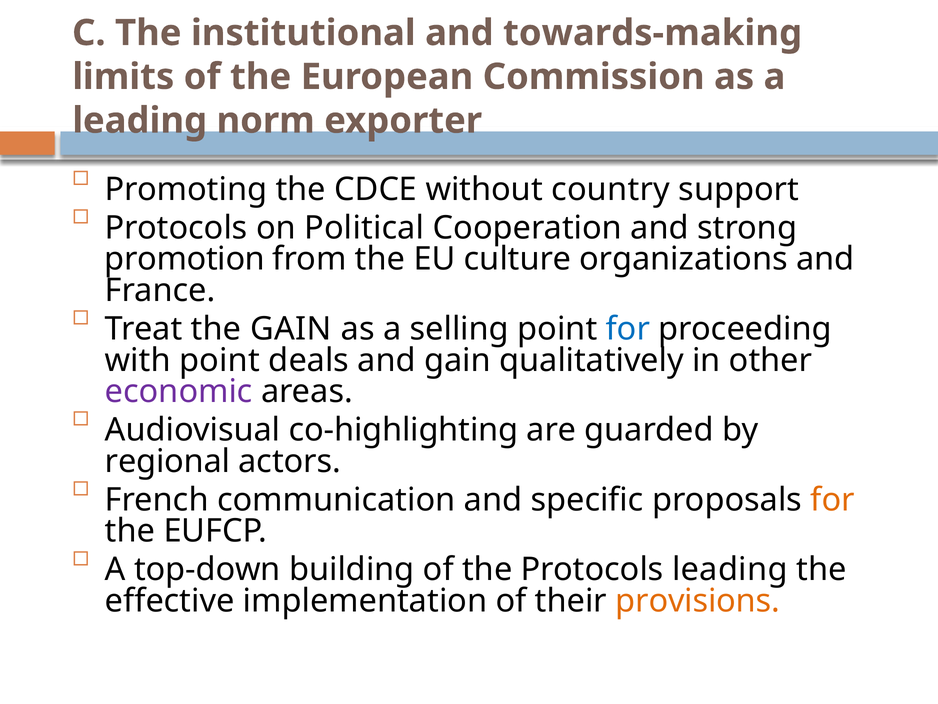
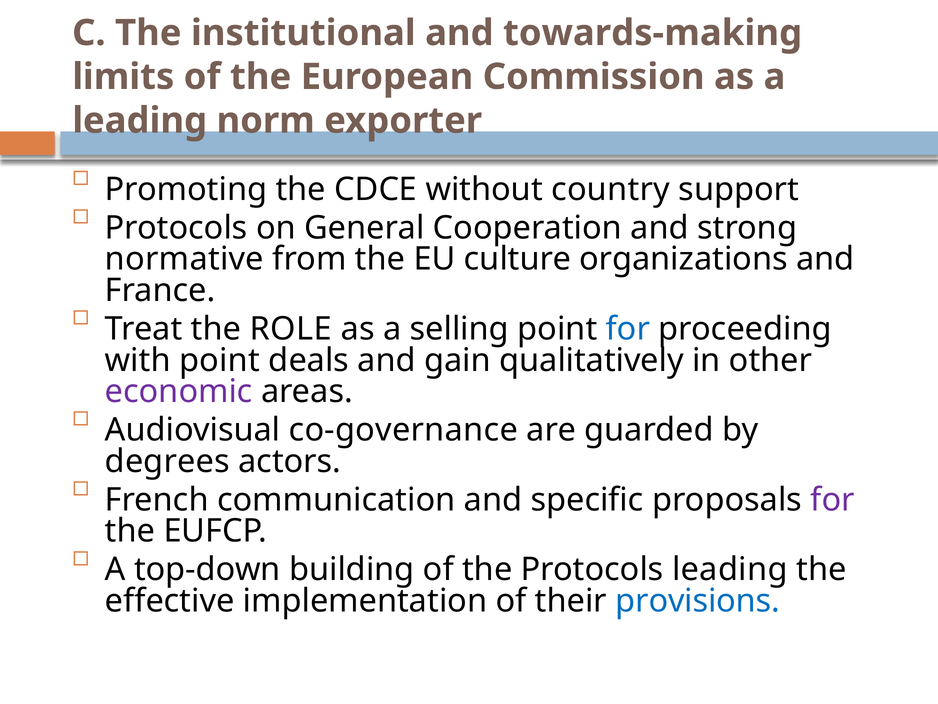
Political: Political -> General
promotion: promotion -> normative
the GAIN: GAIN -> ROLE
co-highlighting: co-highlighting -> co-governance
regional: regional -> degrees
for at (833, 500) colour: orange -> purple
provisions colour: orange -> blue
